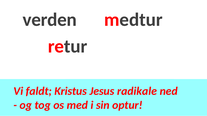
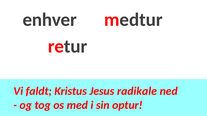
verden: verden -> enhver
